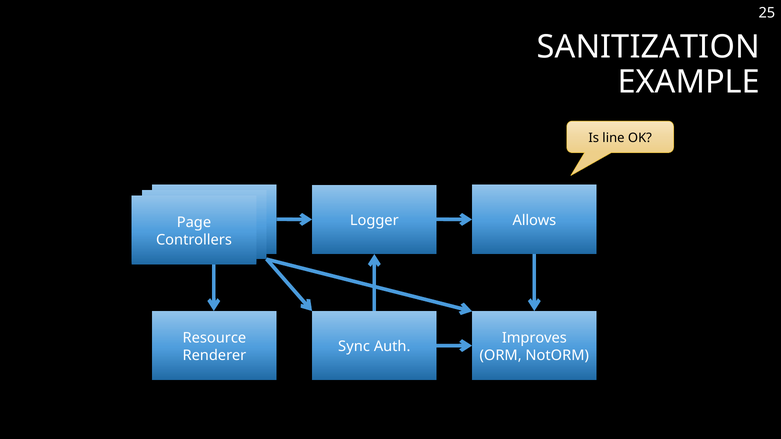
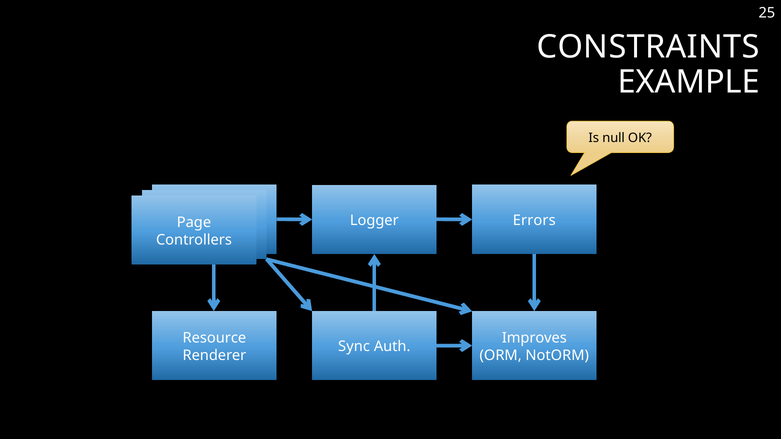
SANITIZATION: SANITIZATION -> CONSTRAINTS
line: line -> null
Allows: Allows -> Errors
